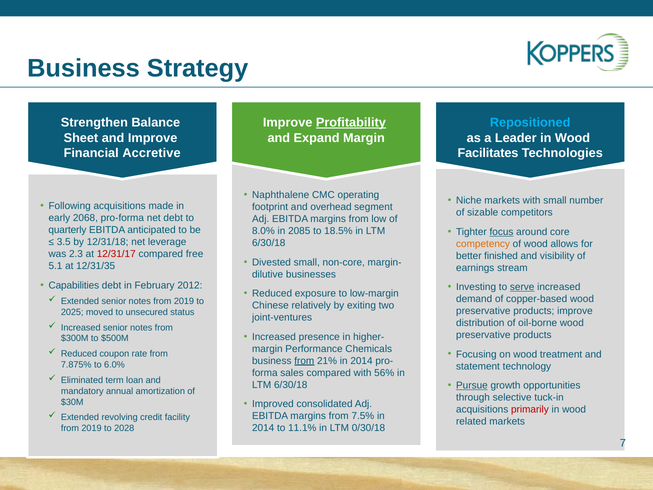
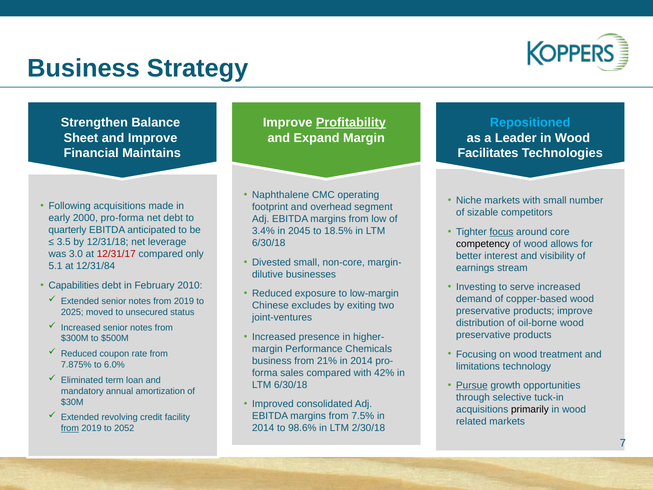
Accretive: Accretive -> Maintains
2068: 2068 -> 2000
8.0%: 8.0% -> 3.4%
2085: 2085 -> 2045
competency colour: orange -> black
2.3: 2.3 -> 3.0
free: free -> only
finished: finished -> interest
12/31/35: 12/31/35 -> 12/31/84
2012: 2012 -> 2010
serve underline: present -> none
relatively: relatively -> excludes
from at (304, 361) underline: present -> none
statement: statement -> limitations
56%: 56% -> 42%
primarily colour: red -> black
11.1%: 11.1% -> 98.6%
0/30/18: 0/30/18 -> 2/30/18
from at (70, 428) underline: none -> present
2028: 2028 -> 2052
